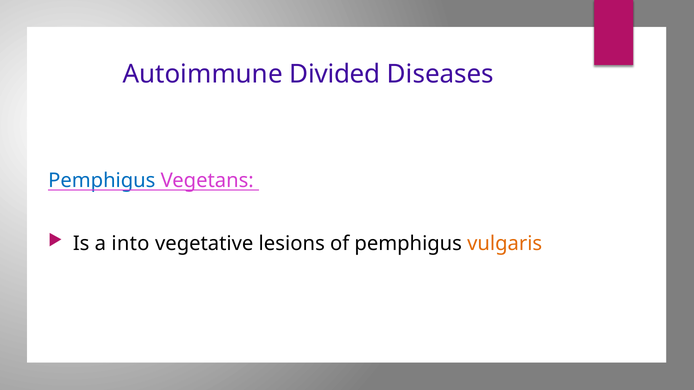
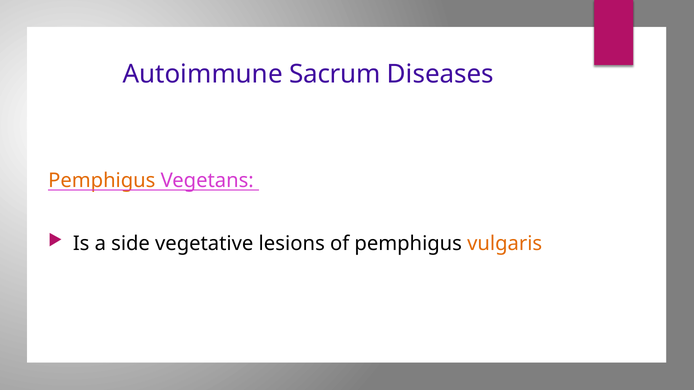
Divided: Divided -> Sacrum
Pemphigus at (102, 181) colour: blue -> orange
into: into -> side
